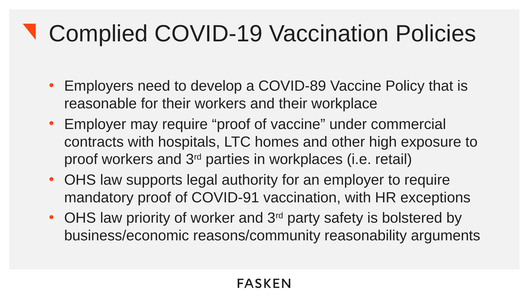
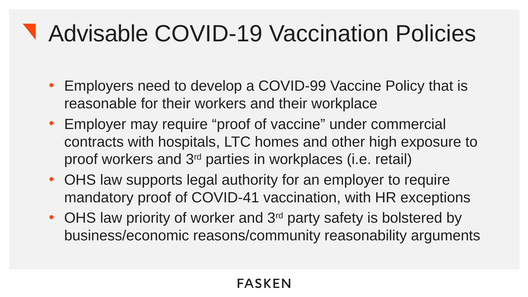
Complied: Complied -> Advisable
COVID-89: COVID-89 -> COVID-99
COVID-91: COVID-91 -> COVID-41
